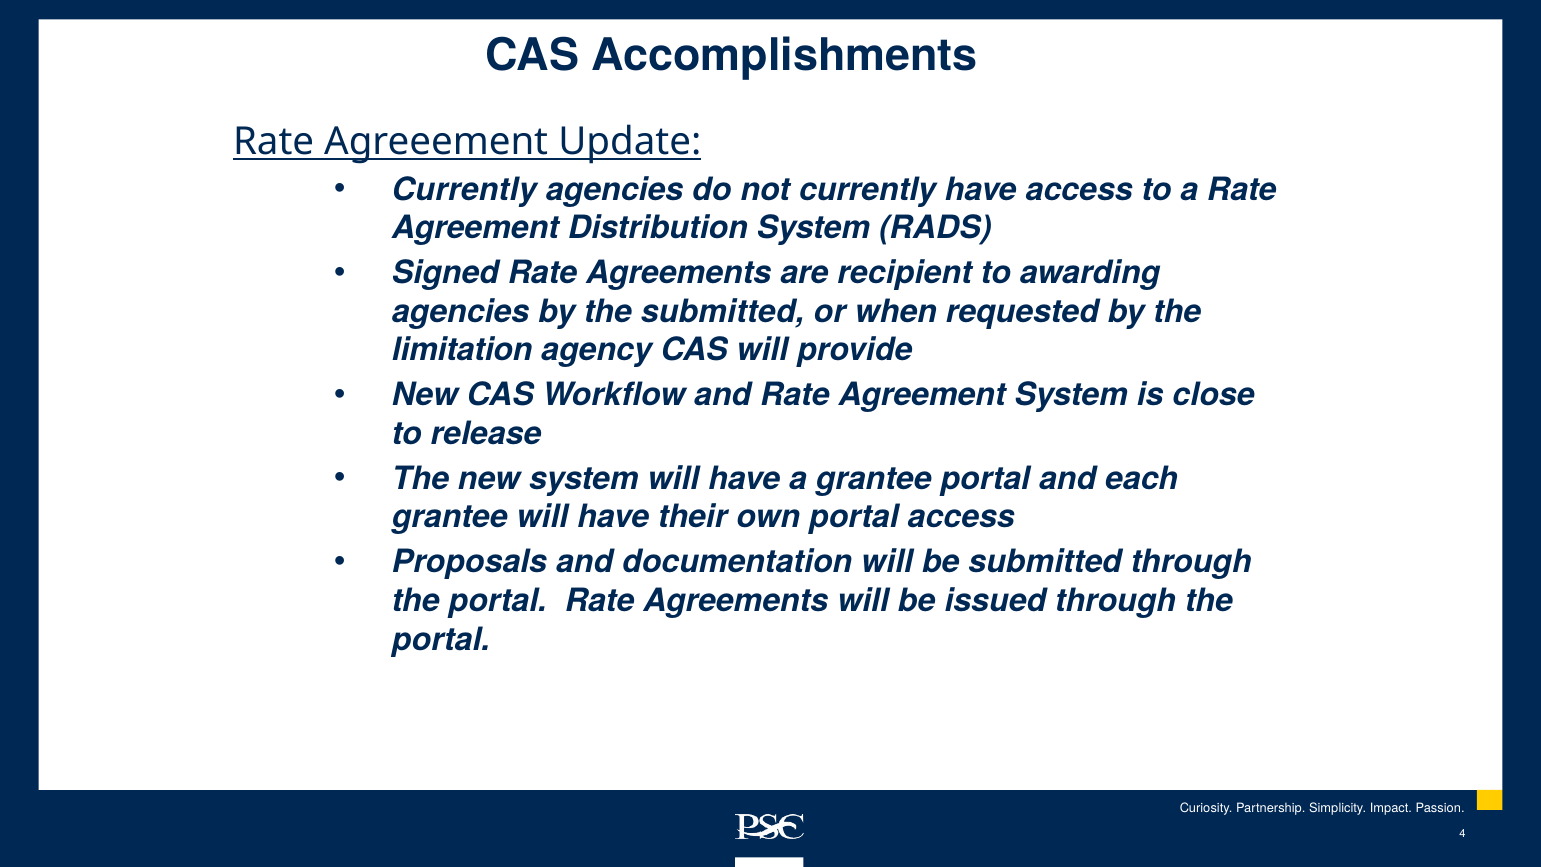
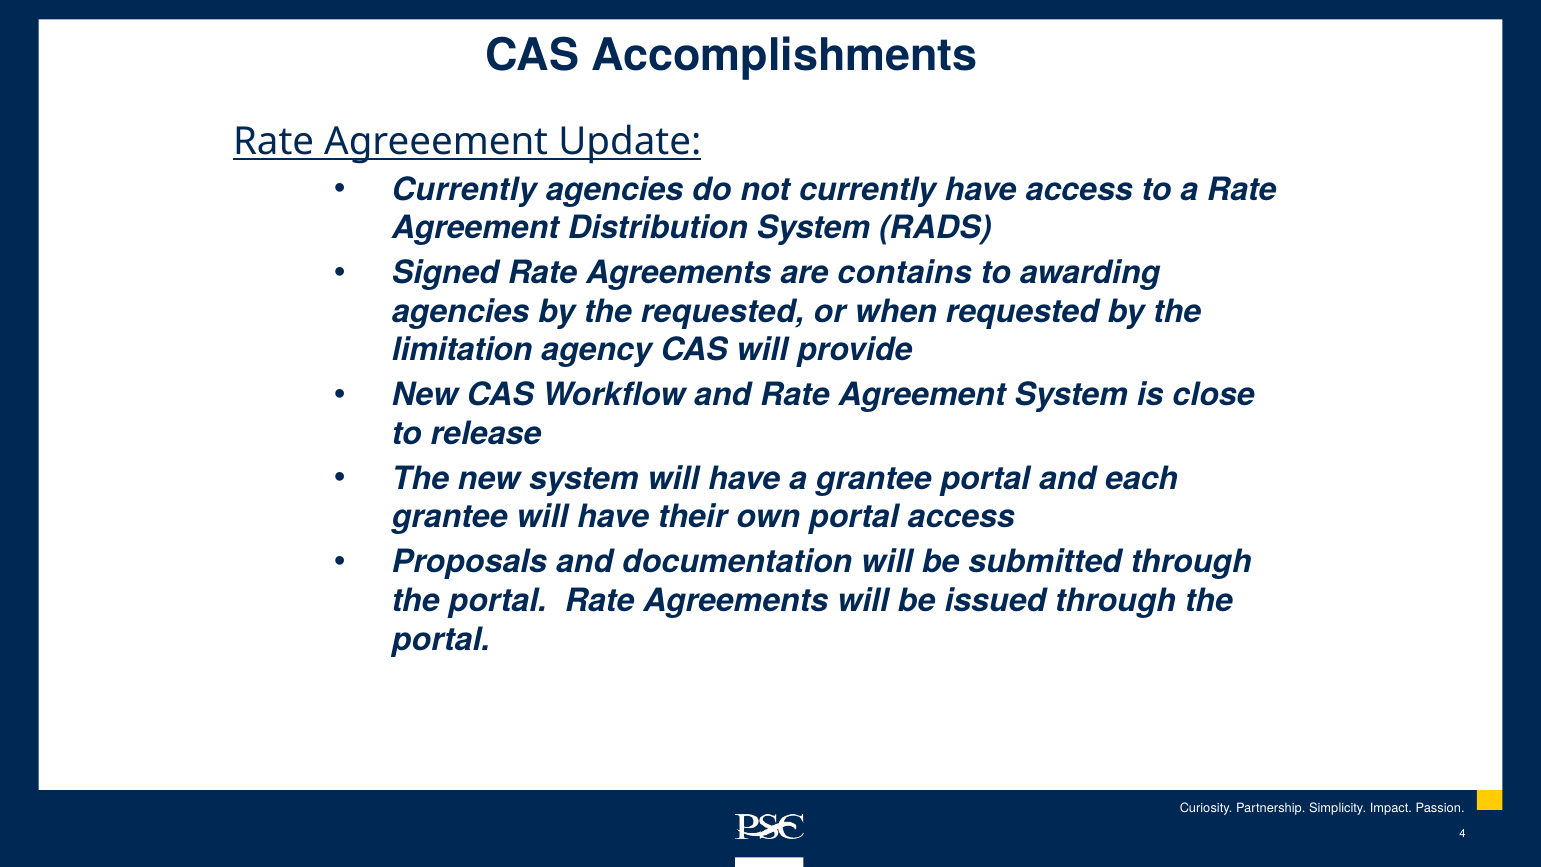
recipient: recipient -> contains
the submitted: submitted -> requested
